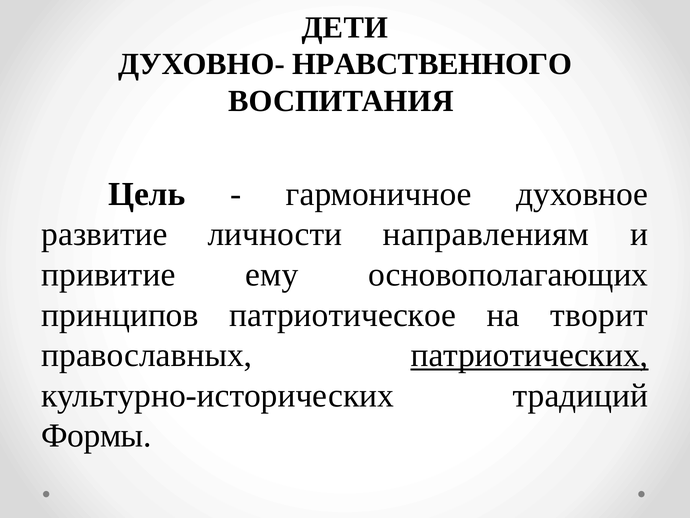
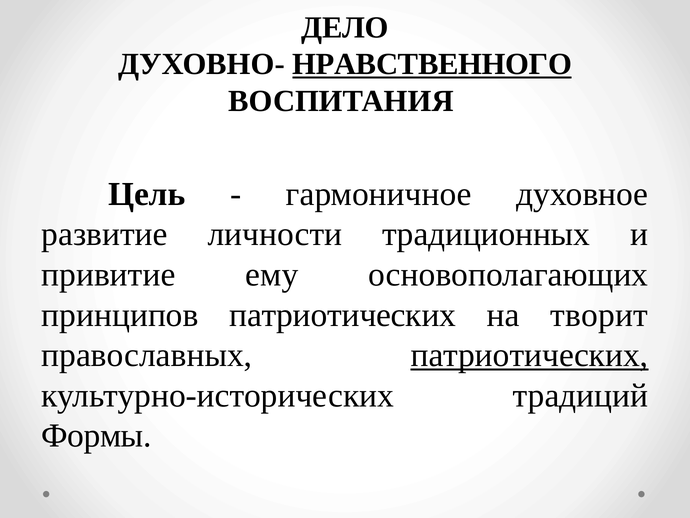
ДЕТИ: ДЕТИ -> ДЕЛО
НРАВСТВЕННОГО underline: none -> present
направлениям: направлениям -> традиционных
принципов патриотическое: патриотическое -> патриотических
